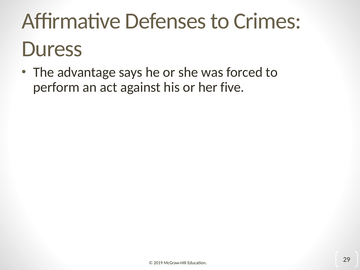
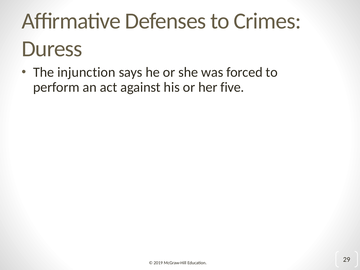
advantage: advantage -> injunction
